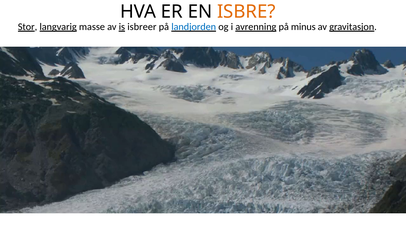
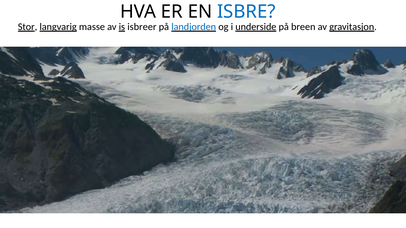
ISBRE colour: orange -> blue
avrenning: avrenning -> underside
minus: minus -> breen
